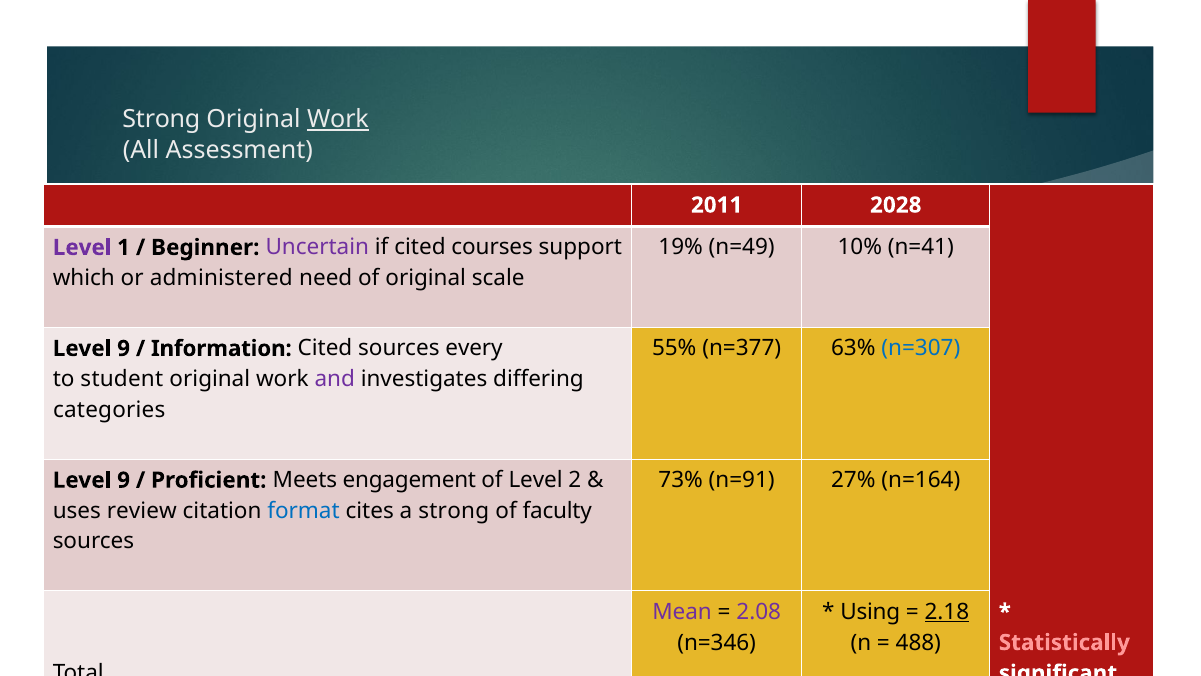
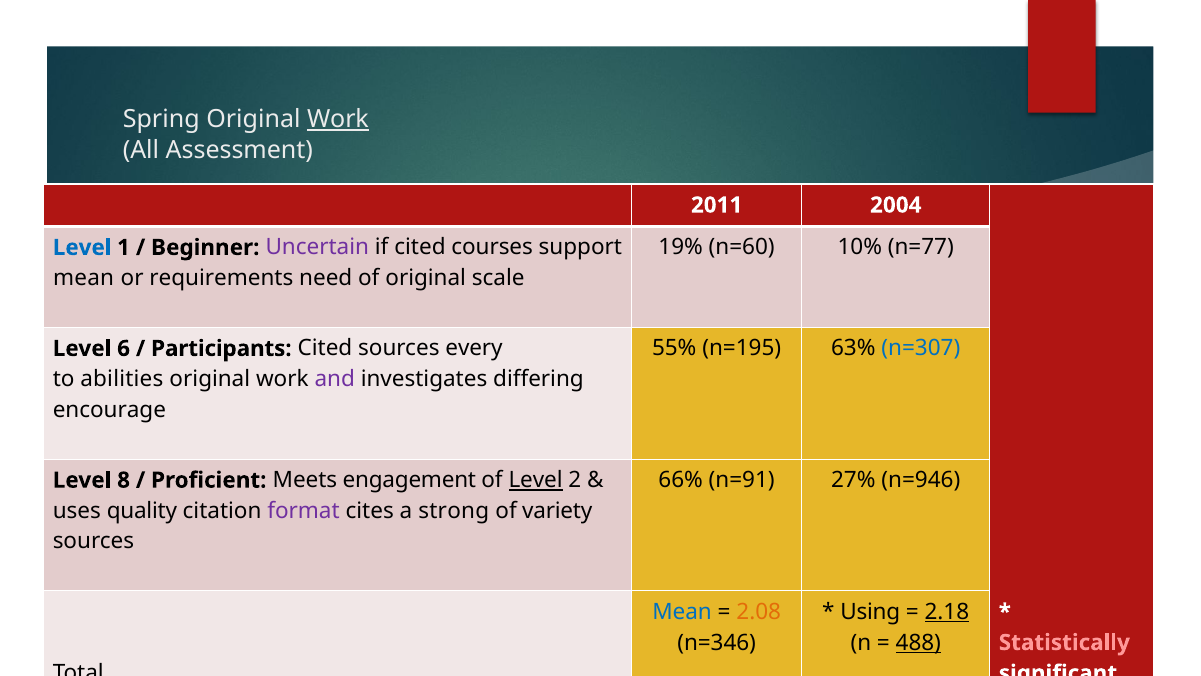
Strong at (161, 119): Strong -> Spring
2028: 2028 -> 2004
n=49: n=49 -> n=60
n=41: n=41 -> n=77
Level at (82, 247) colour: purple -> blue
which at (84, 278): which -> mean
administered: administered -> requirements
n=377: n=377 -> n=195
9 at (124, 348): 9 -> 6
Information: Information -> Participants
student: student -> abilities
categories: categories -> encourage
73%: 73% -> 66%
n=164: n=164 -> n=946
9 at (124, 480): 9 -> 8
Level at (536, 480) underline: none -> present
review: review -> quality
format colour: blue -> purple
faculty: faculty -> variety
Mean at (682, 612) colour: purple -> blue
2.08 colour: purple -> orange
488 underline: none -> present
